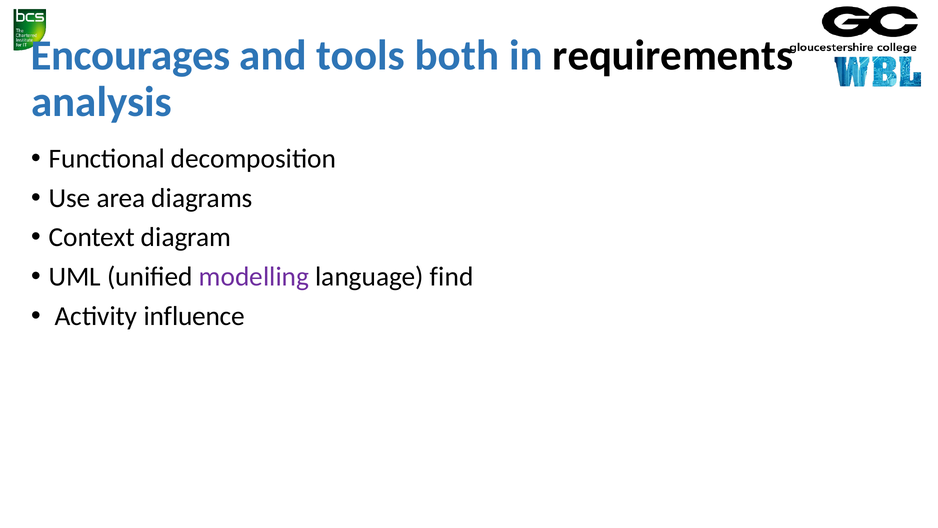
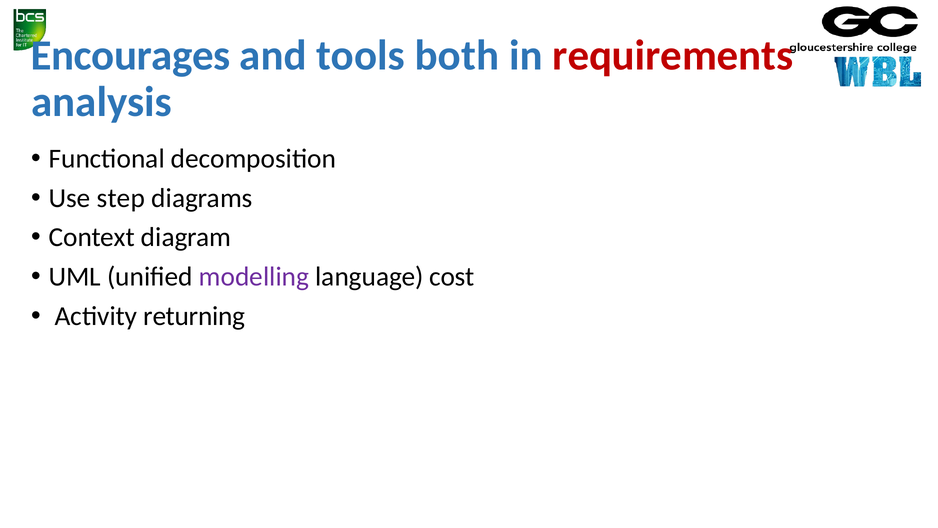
requirements colour: black -> red
area: area -> step
find: find -> cost
influence: influence -> returning
